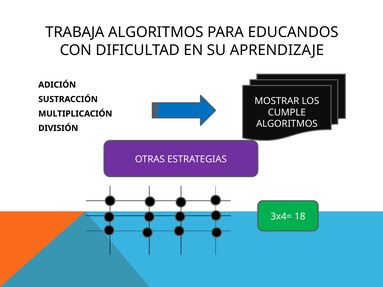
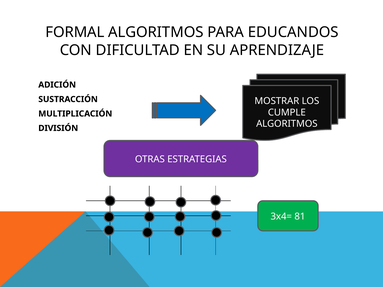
TRABAJA: TRABAJA -> FORMAL
18: 18 -> 81
